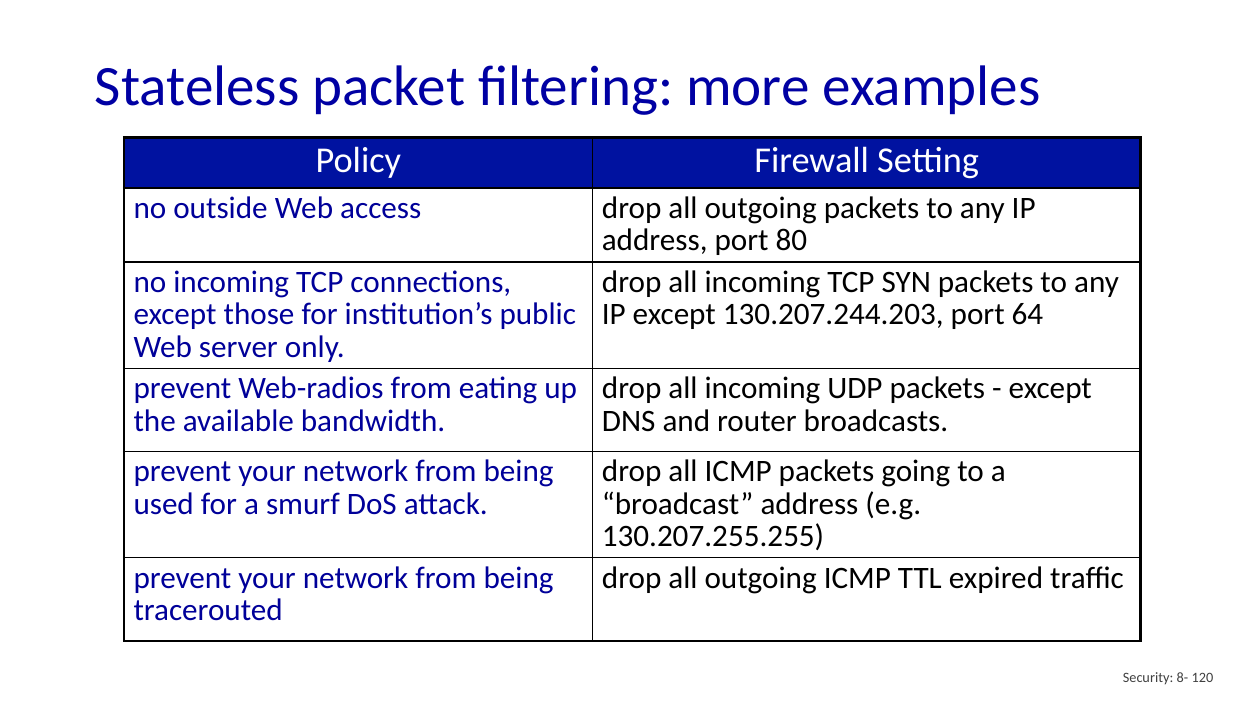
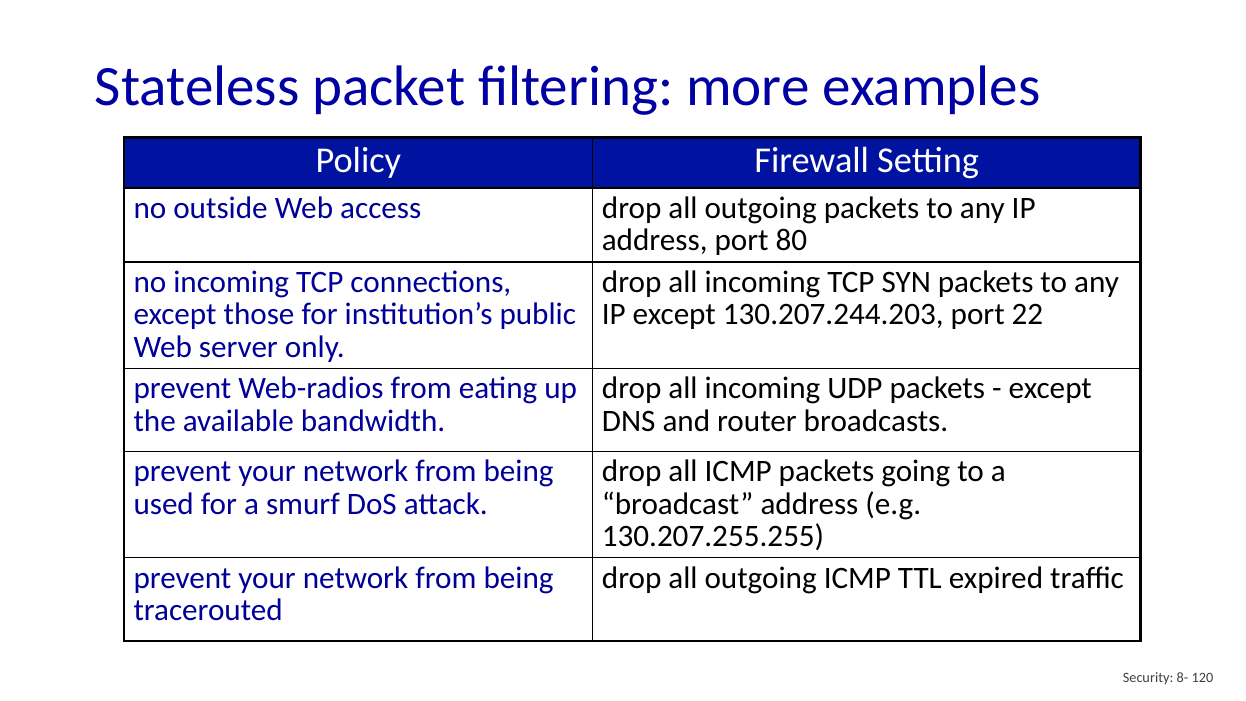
64: 64 -> 22
